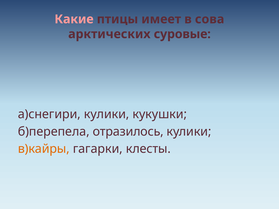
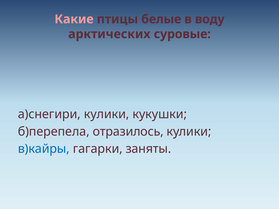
имеет: имеет -> белые
сова: сова -> воду
в)кайры colour: orange -> blue
клесты: клесты -> заняты
